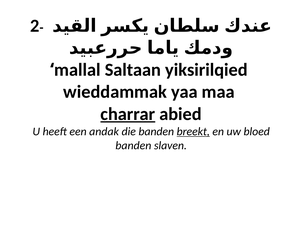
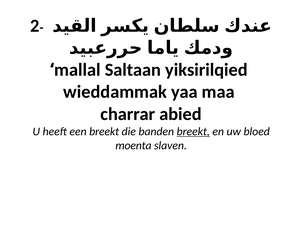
charrar underline: present -> none
een andak: andak -> breekt
banden at (133, 145): banden -> moenta
